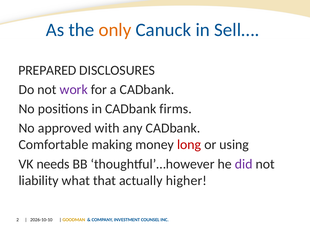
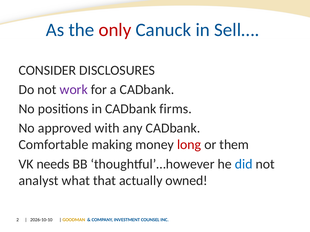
only colour: orange -> red
PREPARED: PREPARED -> CONSIDER
using: using -> them
did colour: purple -> blue
liability: liability -> analyst
higher: higher -> owned
